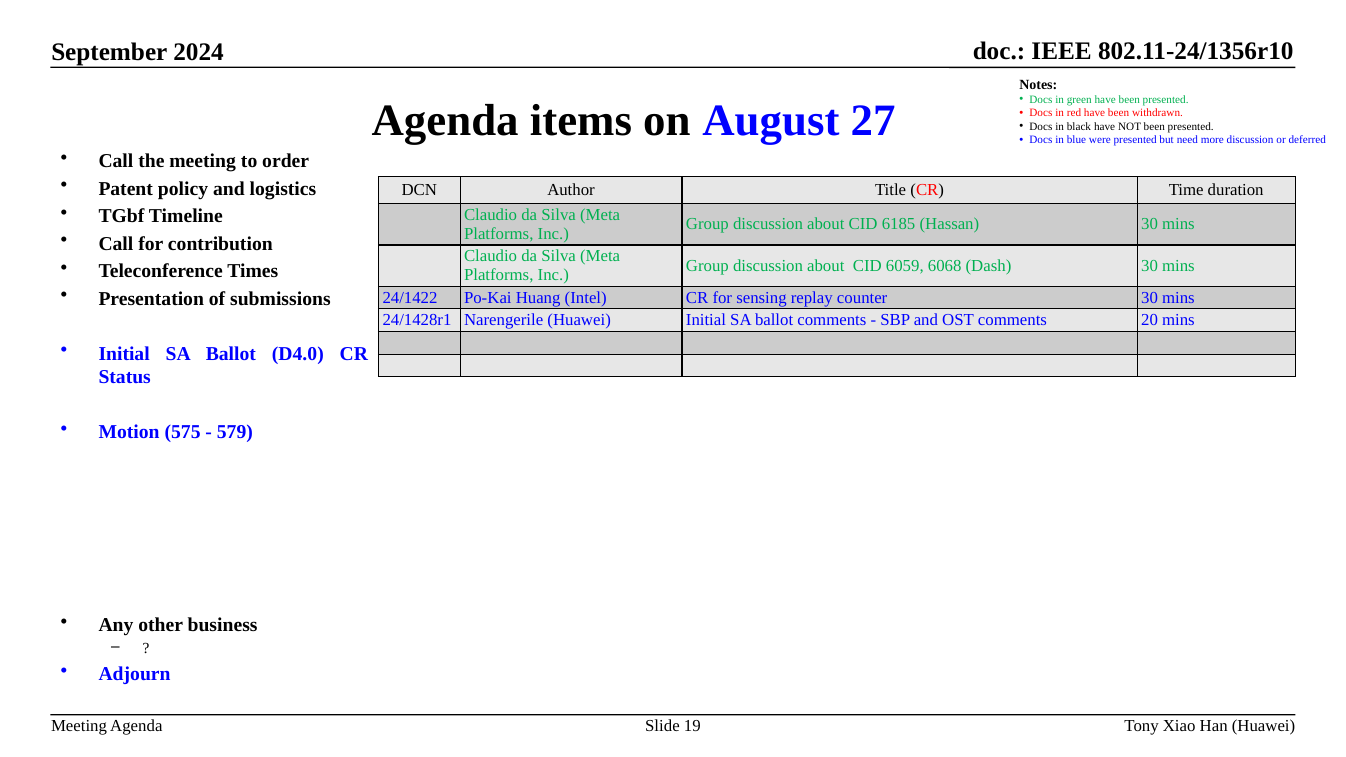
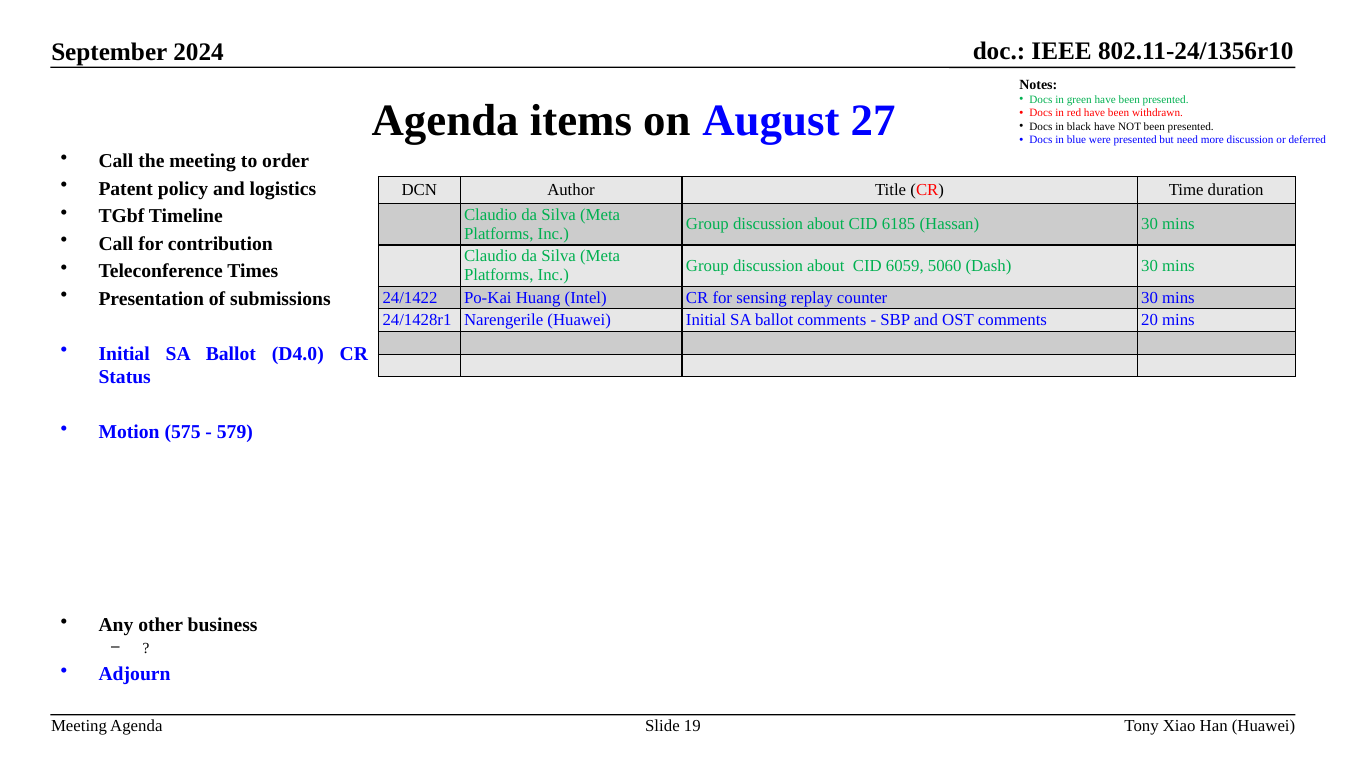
6068: 6068 -> 5060
